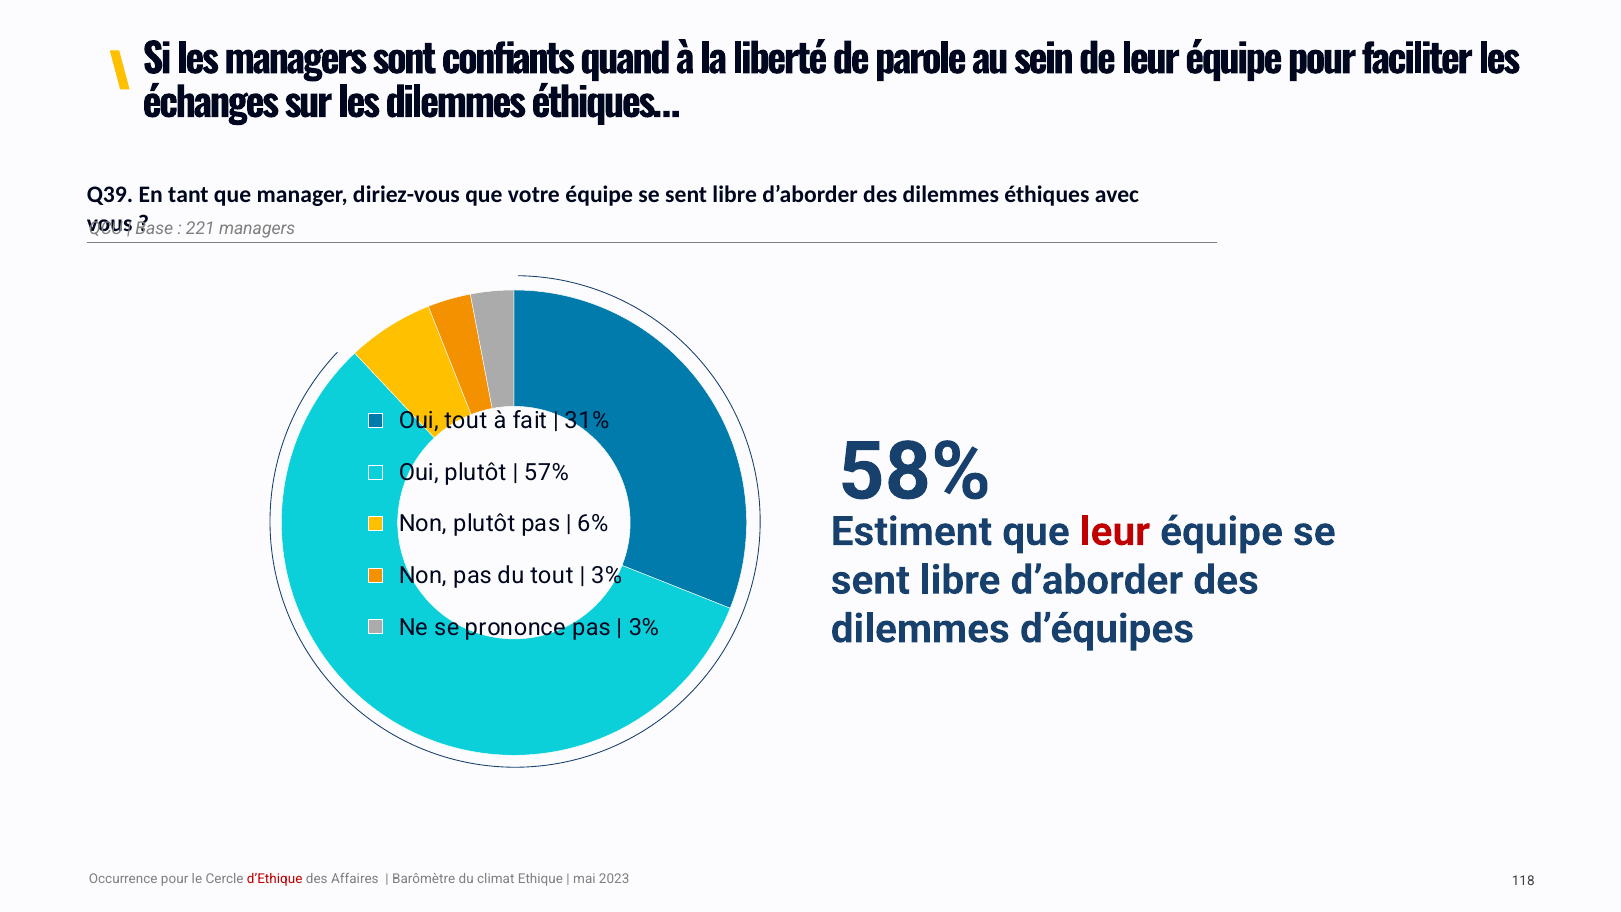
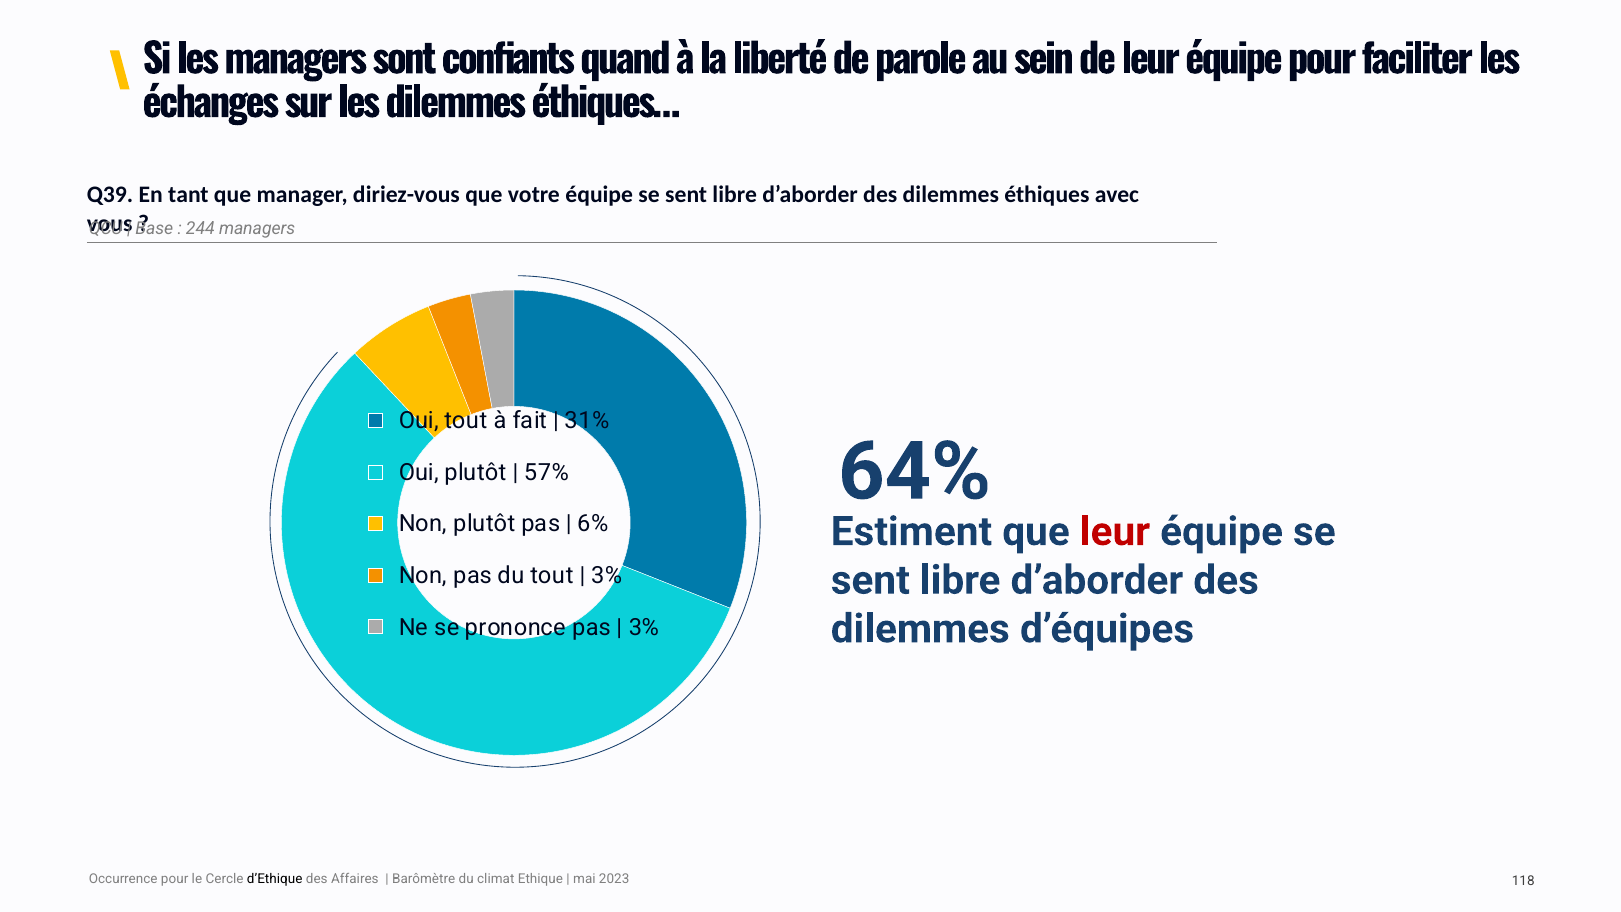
221: 221 -> 244
58%: 58% -> 64%
d’Ethique colour: red -> black
